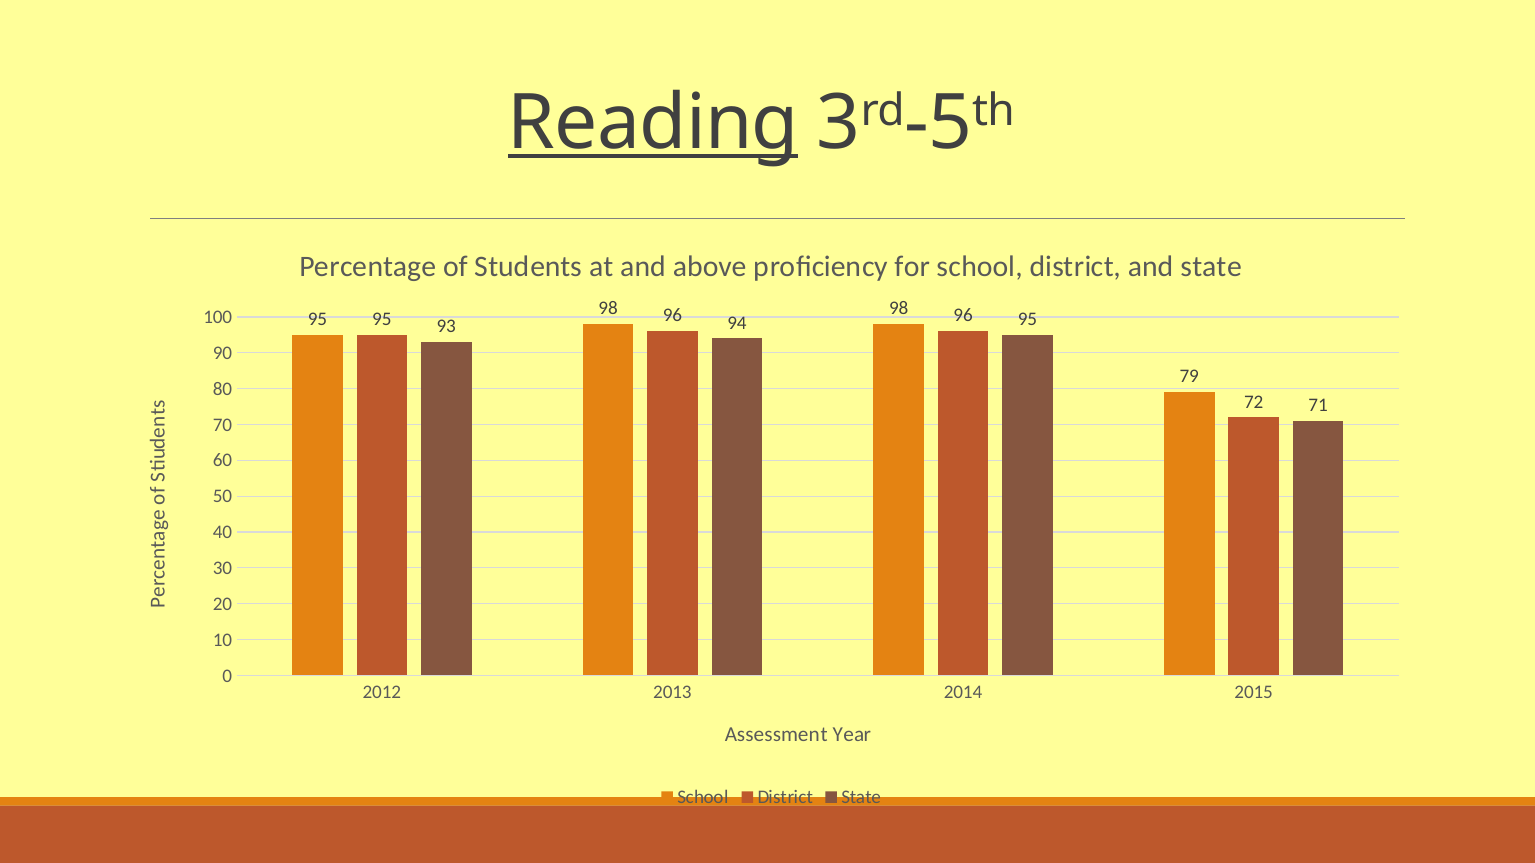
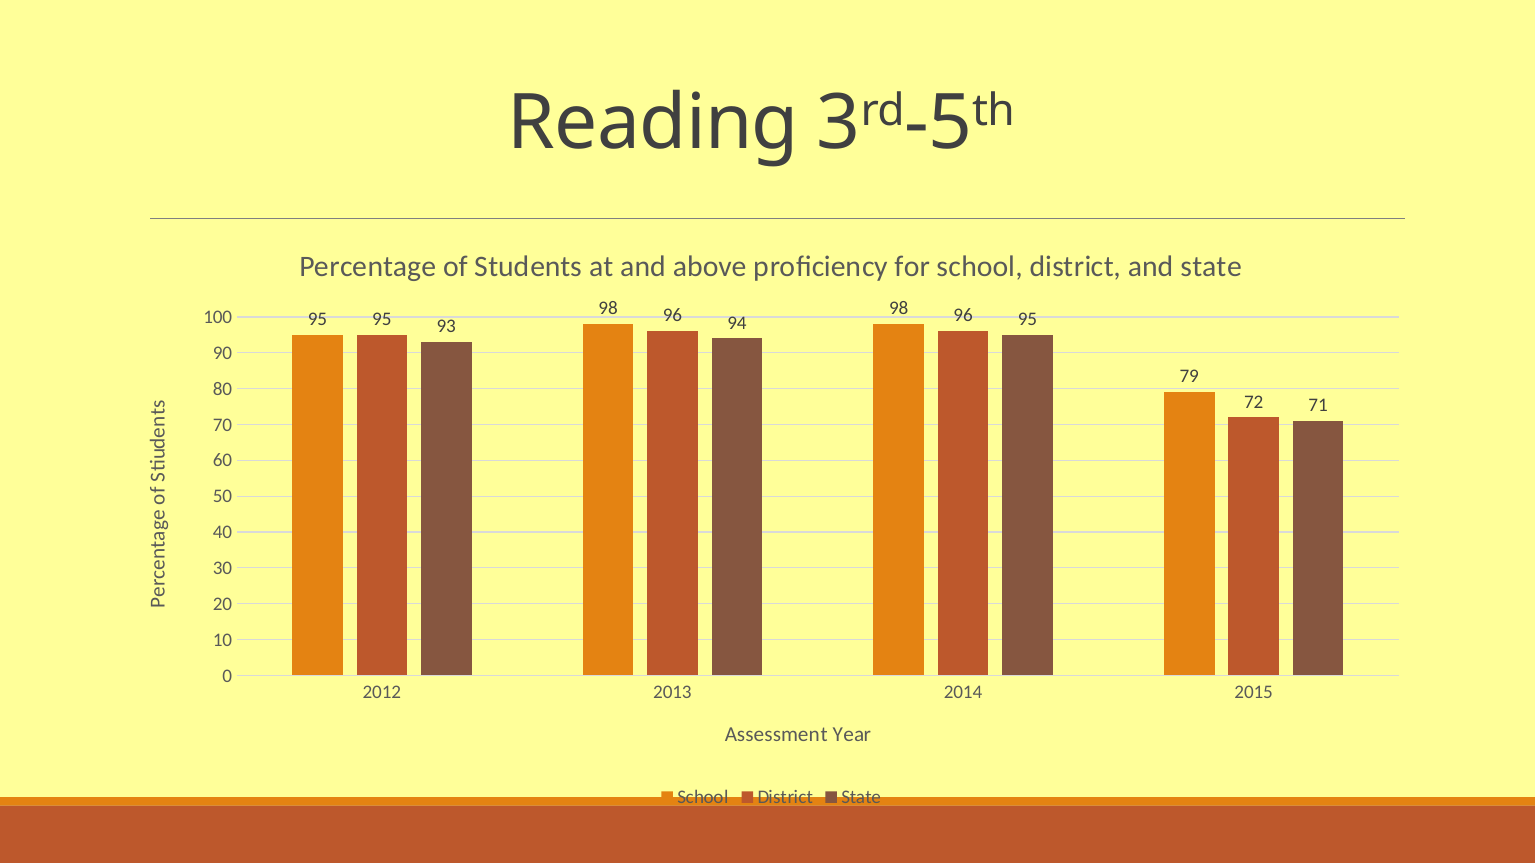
Reading underline: present -> none
